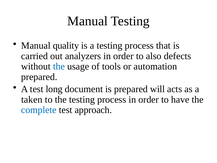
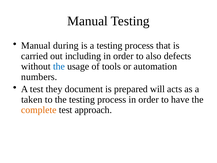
quality: quality -> during
analyzers: analyzers -> including
prepared at (39, 77): prepared -> numbers
long: long -> they
complete colour: blue -> orange
